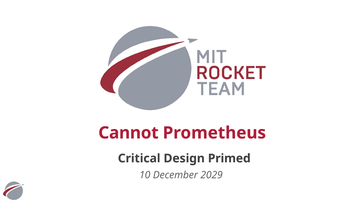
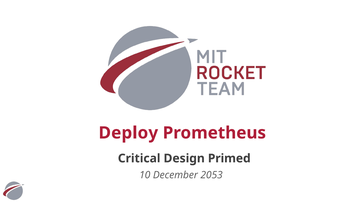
Cannot: Cannot -> Deploy
2029: 2029 -> 2053
